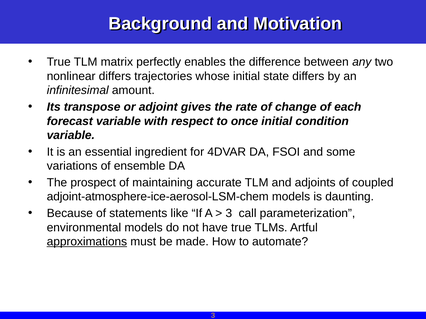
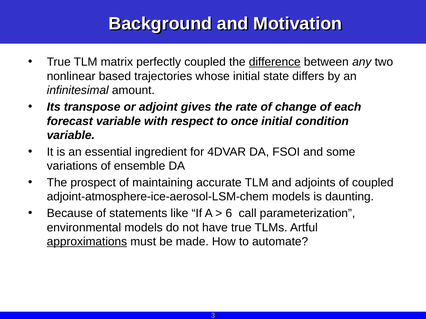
perfectly enables: enables -> coupled
difference underline: none -> present
nonlinear differs: differs -> based
3 at (229, 214): 3 -> 6
